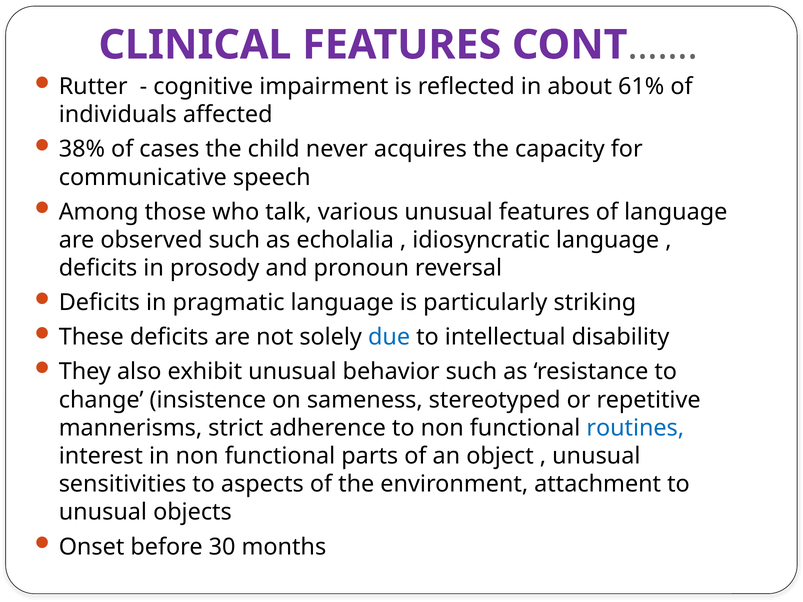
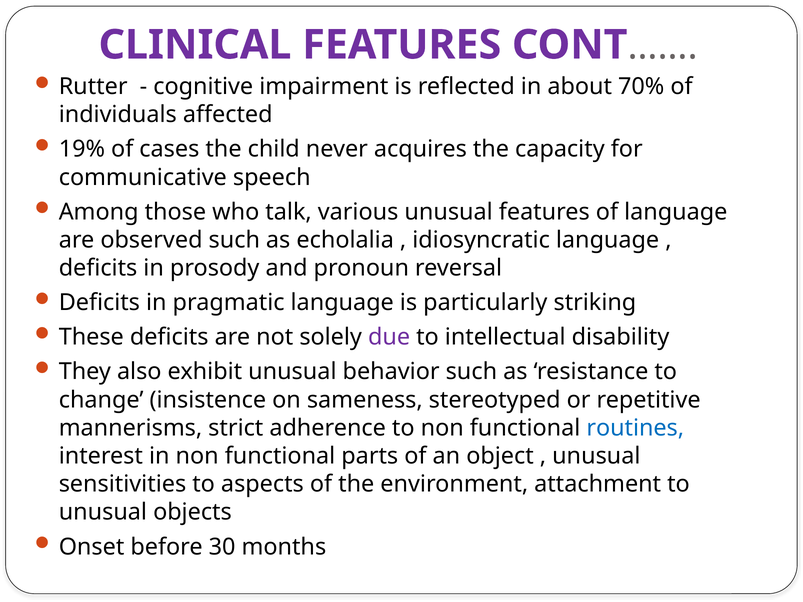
61%: 61% -> 70%
38%: 38% -> 19%
due colour: blue -> purple
